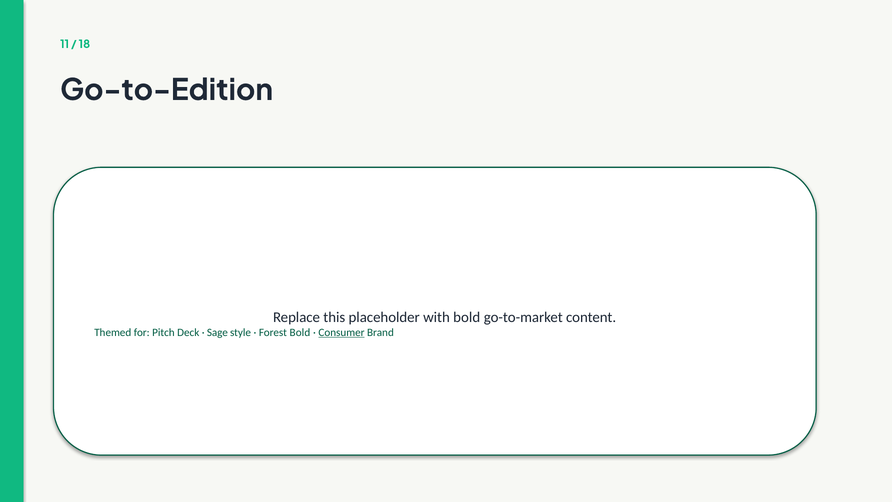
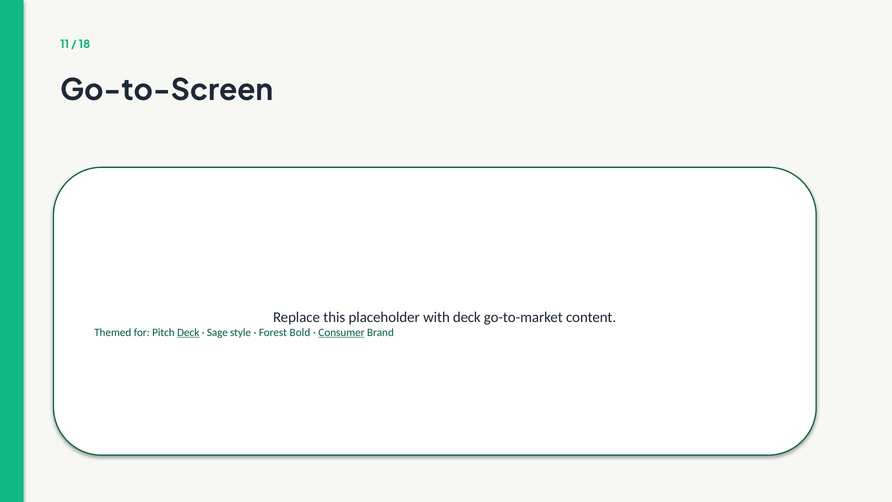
Go-to-Edition: Go-to-Edition -> Go-to-Screen
with bold: bold -> deck
Deck at (188, 332) underline: none -> present
